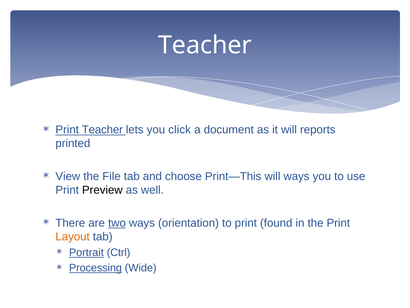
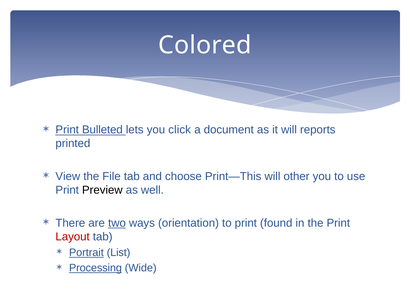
Teacher at (205, 45): Teacher -> Colored
Print Teacher: Teacher -> Bulleted
will ways: ways -> other
Layout colour: orange -> red
Ctrl: Ctrl -> List
